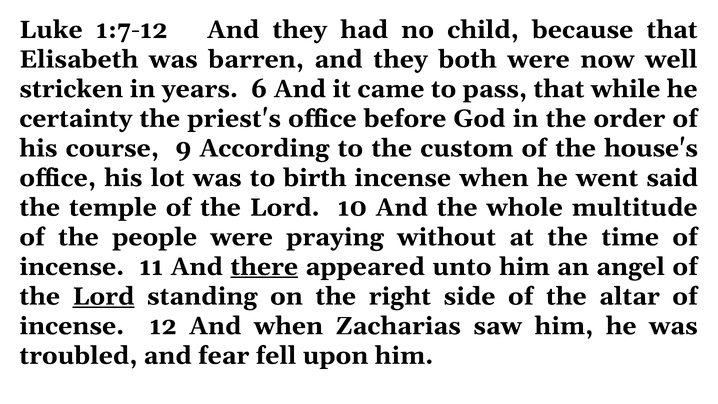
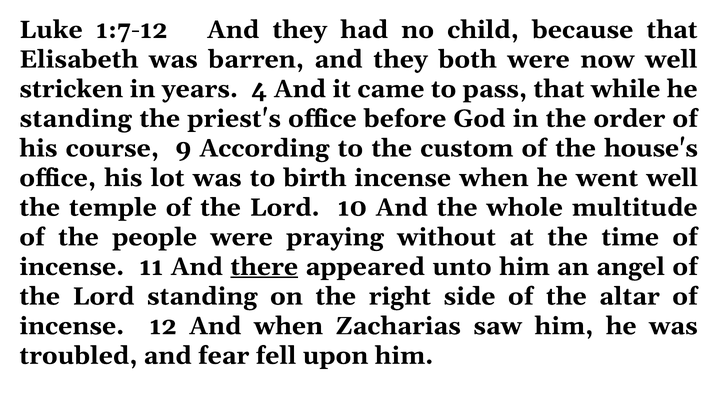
6: 6 -> 4
certainty at (76, 119): certainty -> standing
went said: said -> well
Lord at (103, 296) underline: present -> none
